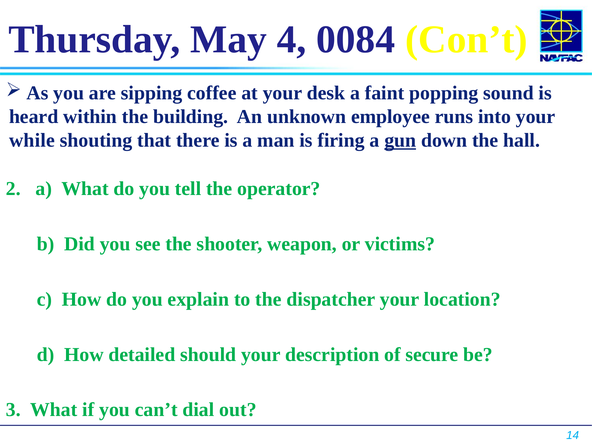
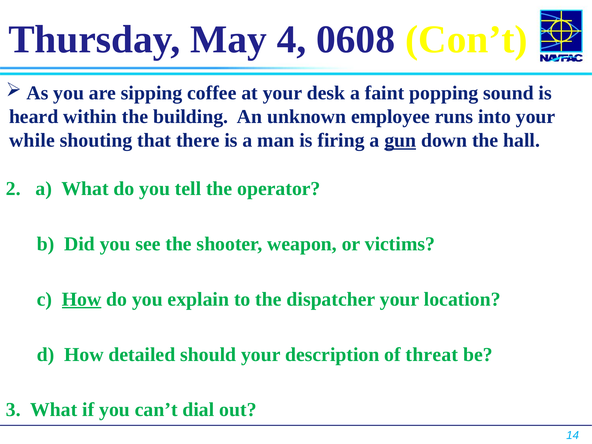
0084: 0084 -> 0608
How at (82, 299) underline: none -> present
secure: secure -> threat
